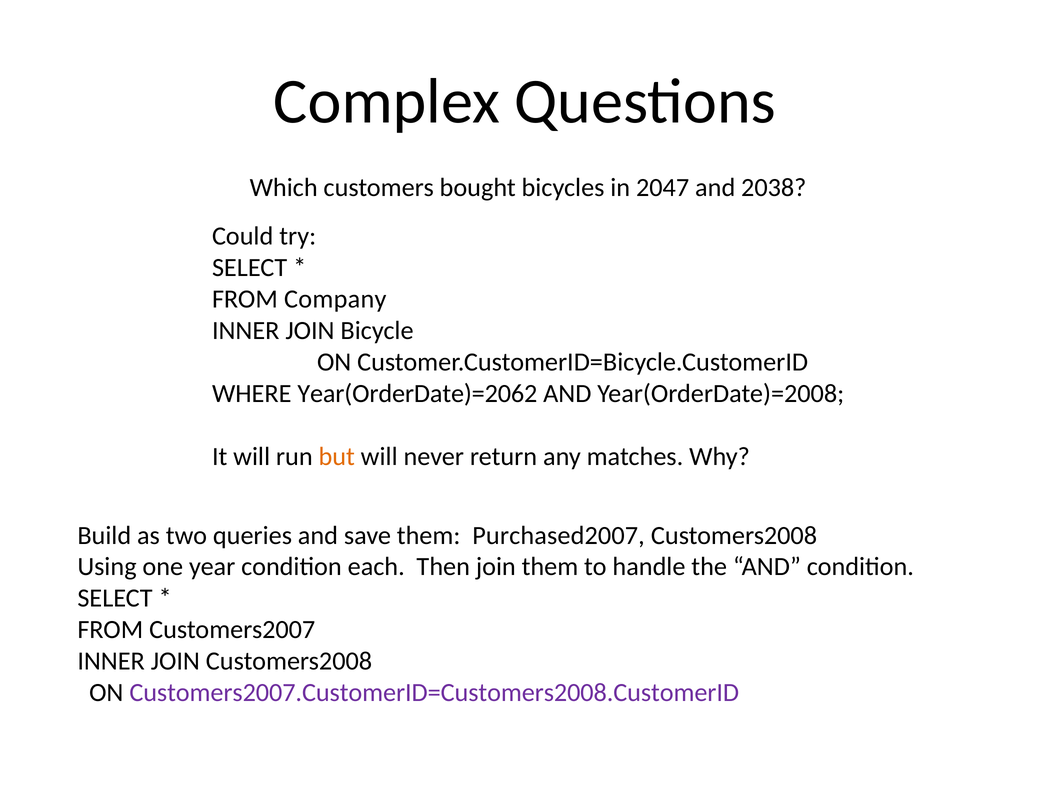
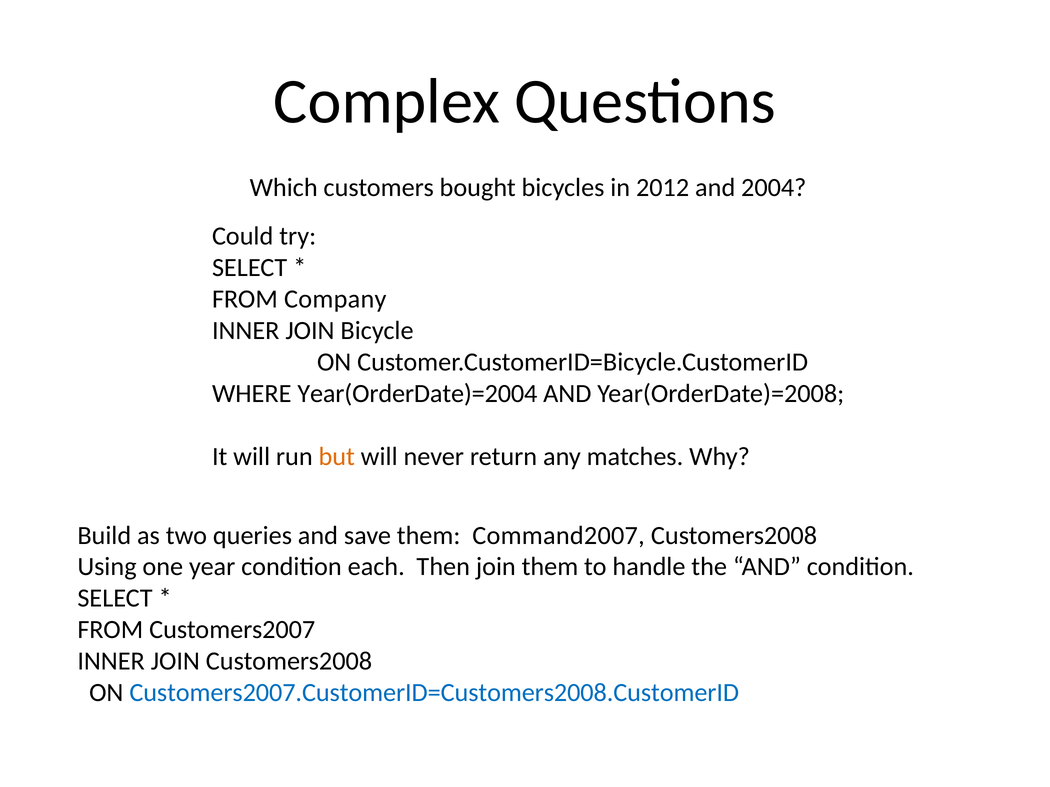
2047: 2047 -> 2012
2038: 2038 -> 2004
Year(OrderDate)=2062: Year(OrderDate)=2062 -> Year(OrderDate)=2004
Purchased2007: Purchased2007 -> Command2007
Customers2007.CustomerID=Customers2008.CustomerID colour: purple -> blue
